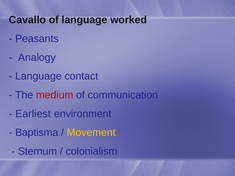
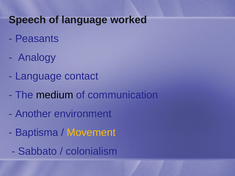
Cavallo: Cavallo -> Speech
medium colour: red -> black
Earliest: Earliest -> Another
Sternum: Sternum -> Sabbato
